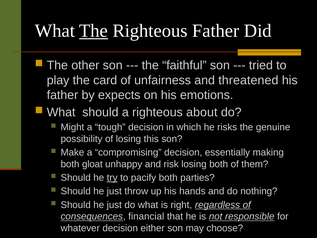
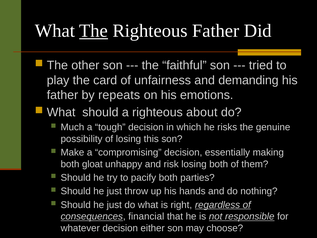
threatened: threatened -> demanding
expects: expects -> repeats
Might: Might -> Much
try underline: present -> none
